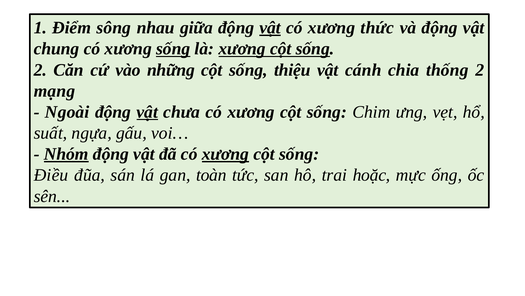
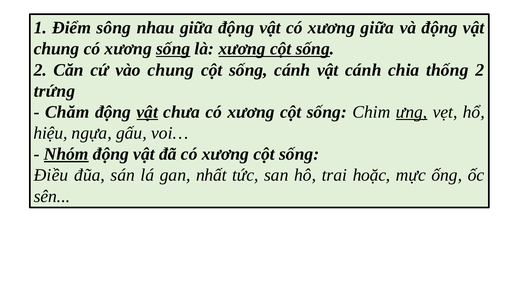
vật at (270, 28) underline: present -> none
xương thức: thức -> giữa
vào những: những -> chung
sống thiệu: thiệu -> cánh
mạng: mạng -> trứng
Ngoài: Ngoài -> Chăm
ưng underline: none -> present
suất: suất -> hiệu
xương at (225, 154) underline: present -> none
toàn: toàn -> nhất
